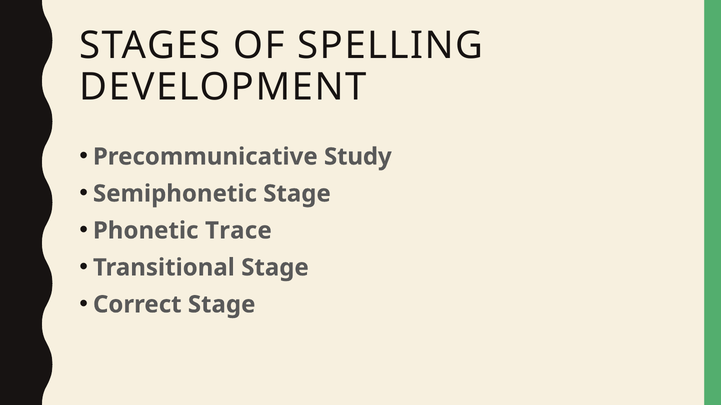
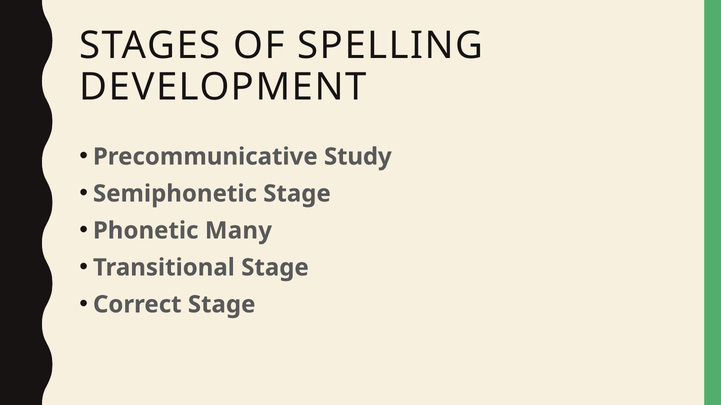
Trace: Trace -> Many
